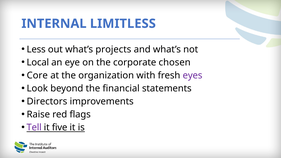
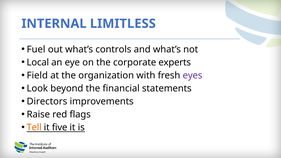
Less: Less -> Fuel
projects: projects -> controls
chosen: chosen -> experts
Core: Core -> Field
Tell colour: purple -> orange
